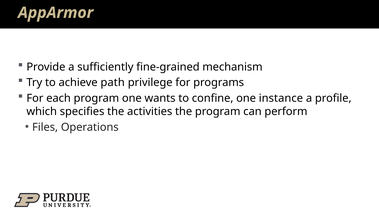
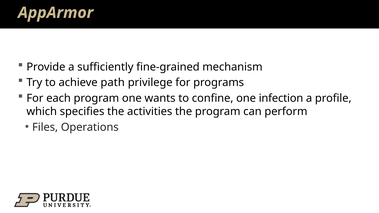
instance: instance -> infection
